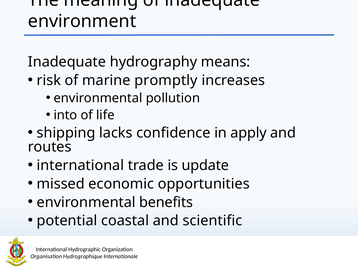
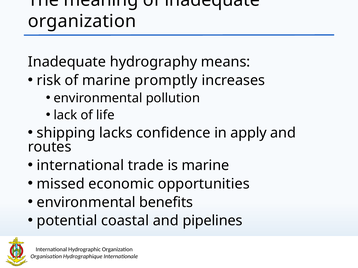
environment at (82, 21): environment -> organization
into: into -> lack
is update: update -> marine
scientific: scientific -> pipelines
